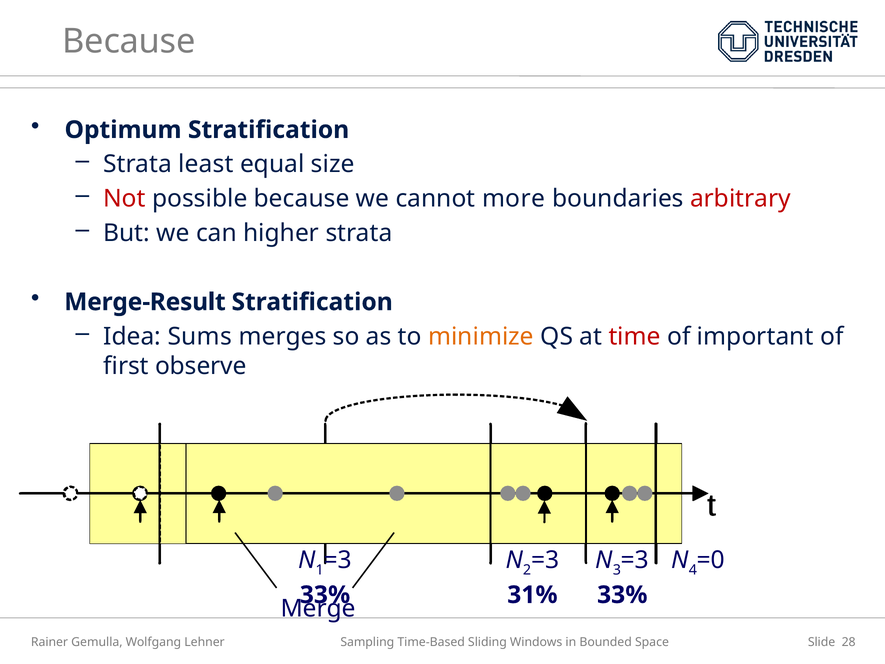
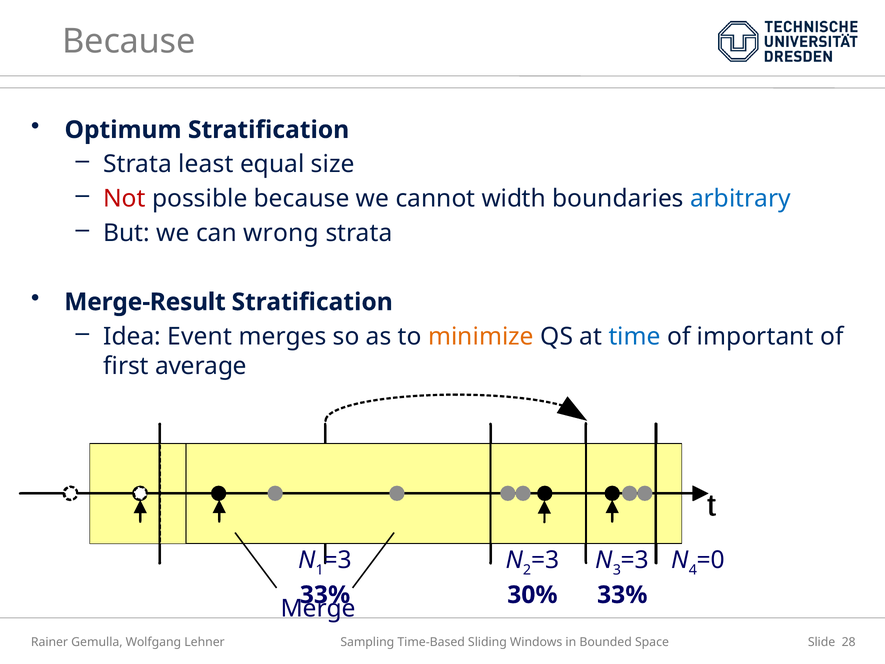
more: more -> width
arbitrary colour: red -> blue
higher: higher -> wrong
Sums: Sums -> Event
time colour: red -> blue
observe: observe -> average
31%: 31% -> 30%
